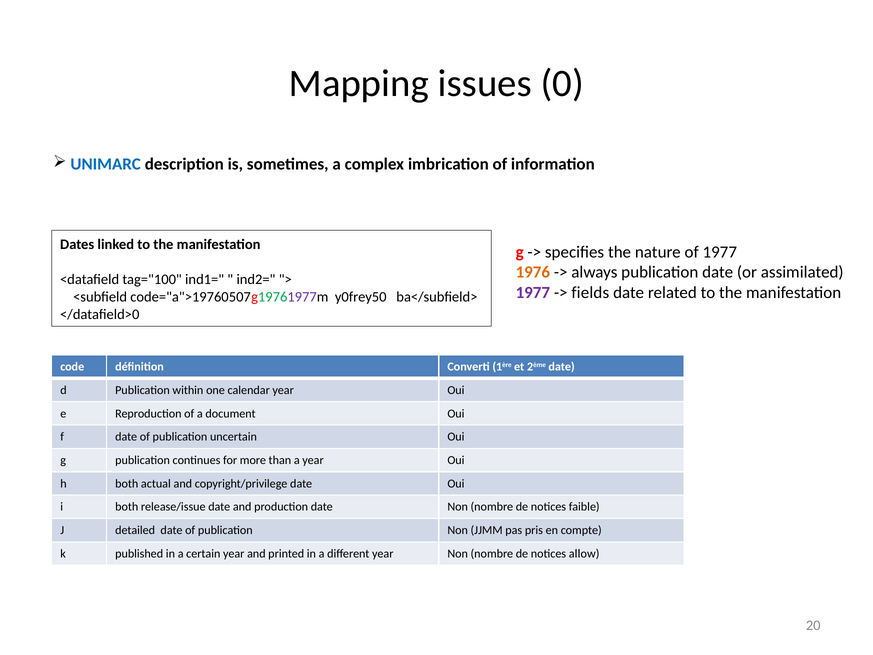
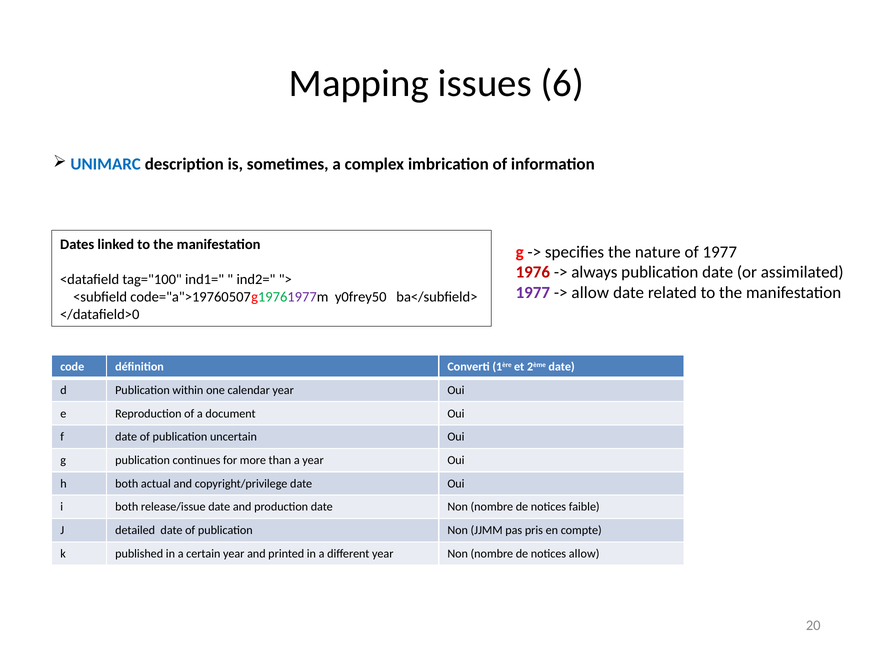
0: 0 -> 6
1976 colour: orange -> red
fields at (590, 293): fields -> allow
